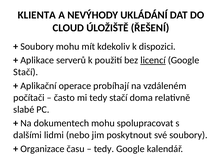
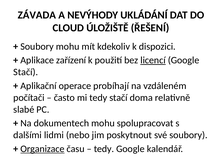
KLIENTA: KLIENTA -> ZÁVADA
serverů: serverů -> zařízení
Organizace underline: none -> present
